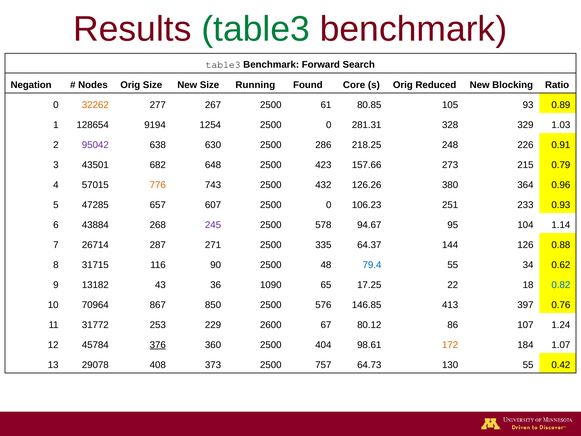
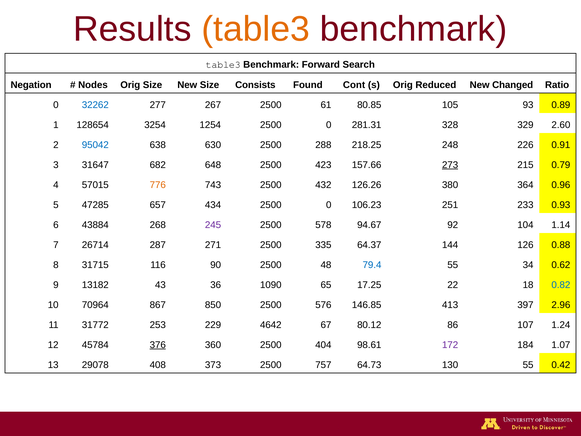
table3 at (256, 29) colour: green -> orange
Running: Running -> Consists
Core: Core -> Cont
Blocking: Blocking -> Changed
32262 colour: orange -> blue
9194: 9194 -> 3254
1.03: 1.03 -> 2.60
95042 colour: purple -> blue
286: 286 -> 288
43501: 43501 -> 31647
273 underline: none -> present
607: 607 -> 434
95: 95 -> 92
0.76: 0.76 -> 2.96
2600: 2600 -> 4642
172 colour: orange -> purple
